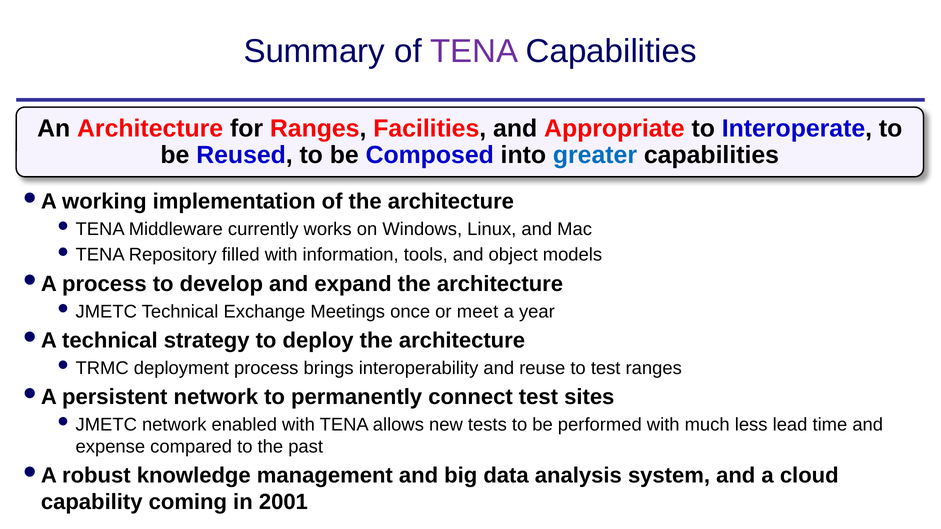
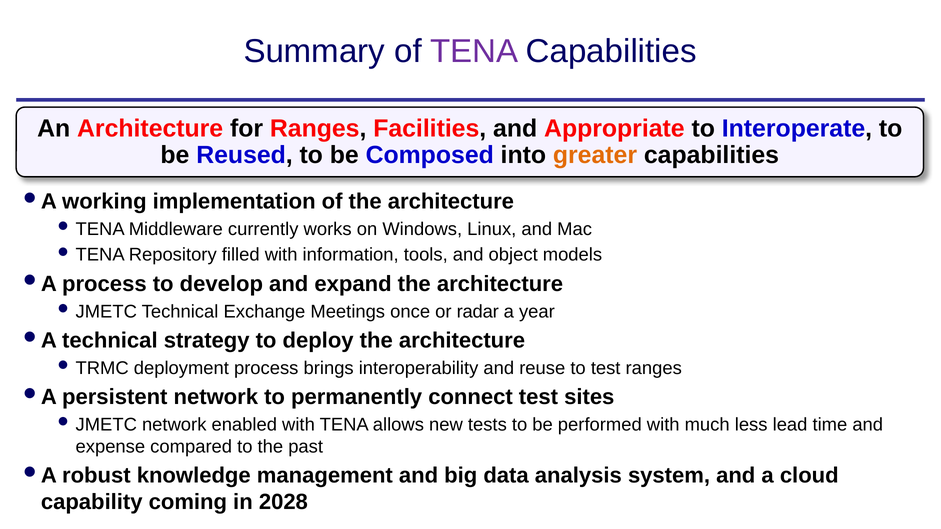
greater colour: blue -> orange
meet: meet -> radar
2001: 2001 -> 2028
